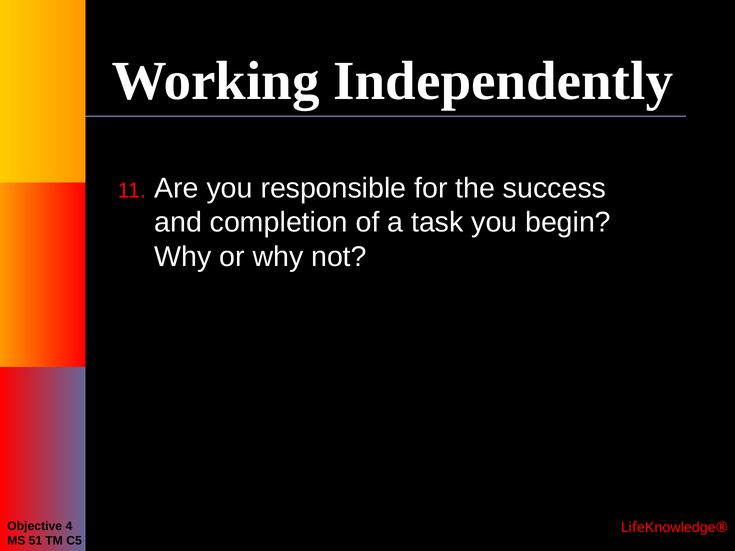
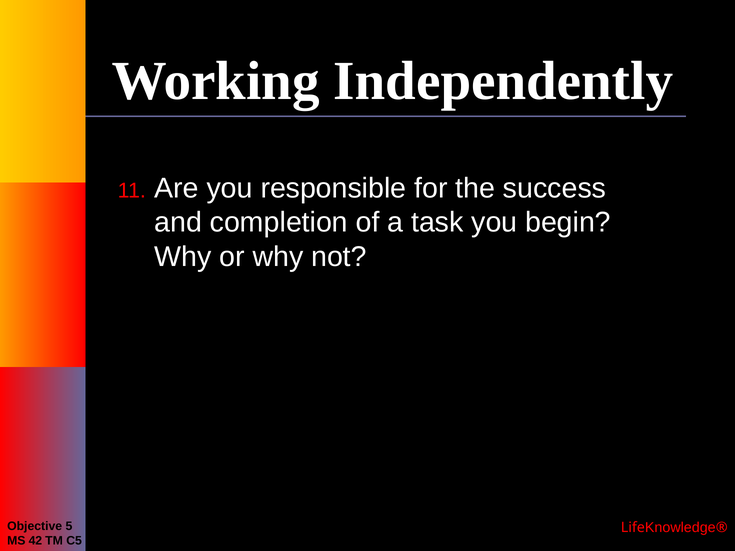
4: 4 -> 5
51: 51 -> 42
